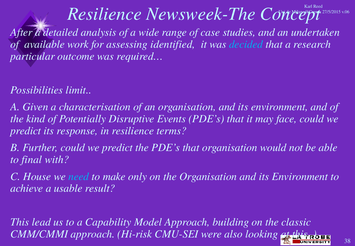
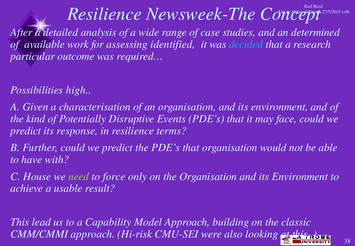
undertaken: undertaken -> determined
limit: limit -> high
final: final -> have
need colour: light blue -> light green
make: make -> force
